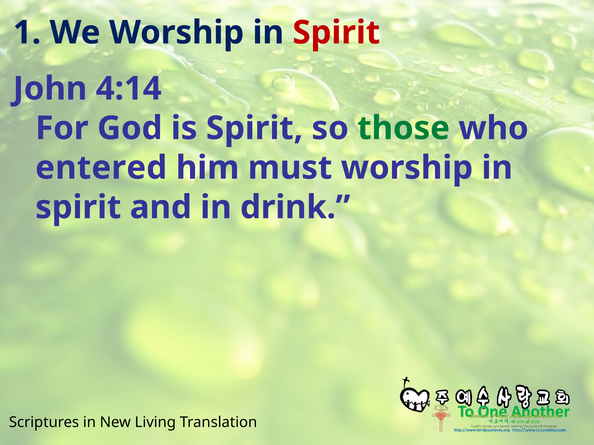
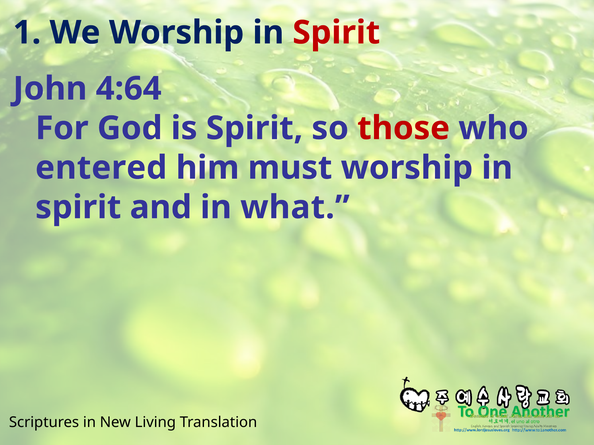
4:14: 4:14 -> 4:64
those colour: green -> red
drink: drink -> what
